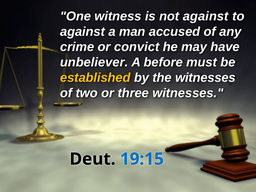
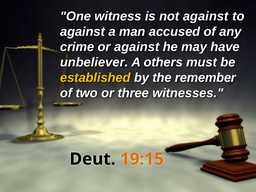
or convict: convict -> against
before: before -> others
the witnesses: witnesses -> remember
19:15 colour: blue -> orange
